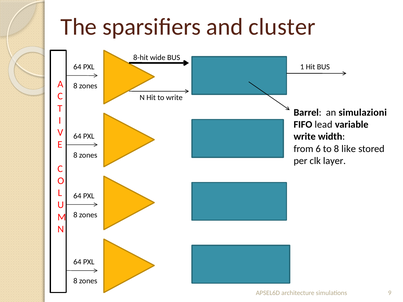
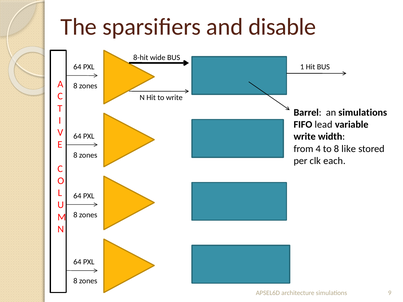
cluster: cluster -> disable
an simulazioni: simulazioni -> simulations
6: 6 -> 4
layer: layer -> each
